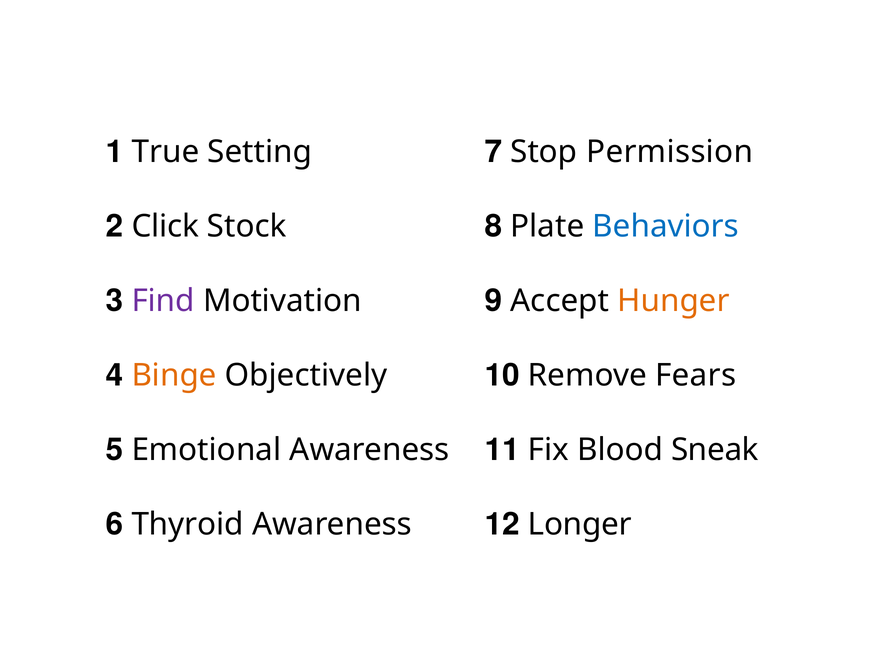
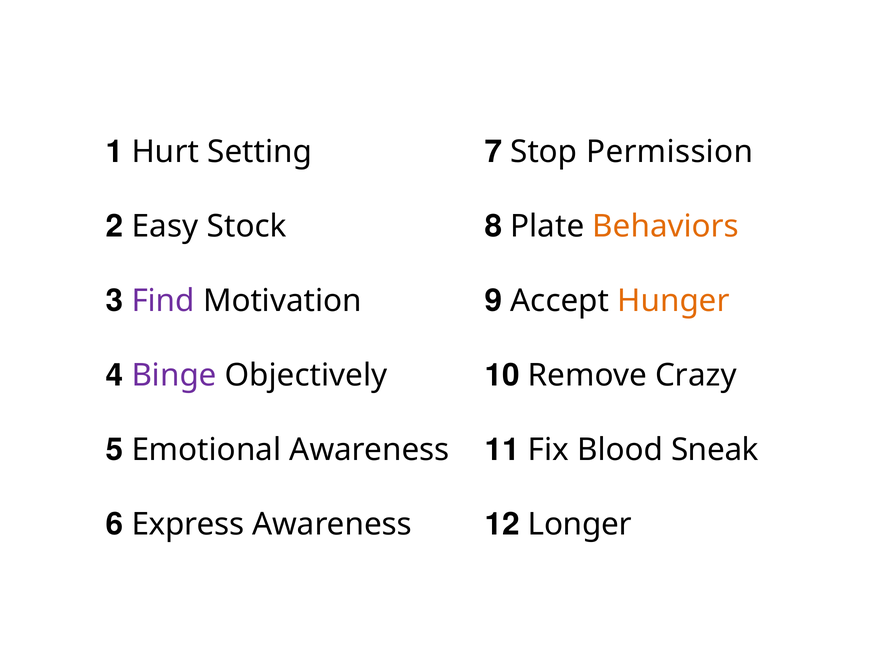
True: True -> Hurt
Click: Click -> Easy
Behaviors colour: blue -> orange
Binge colour: orange -> purple
Fears: Fears -> Crazy
Thyroid: Thyroid -> Express
